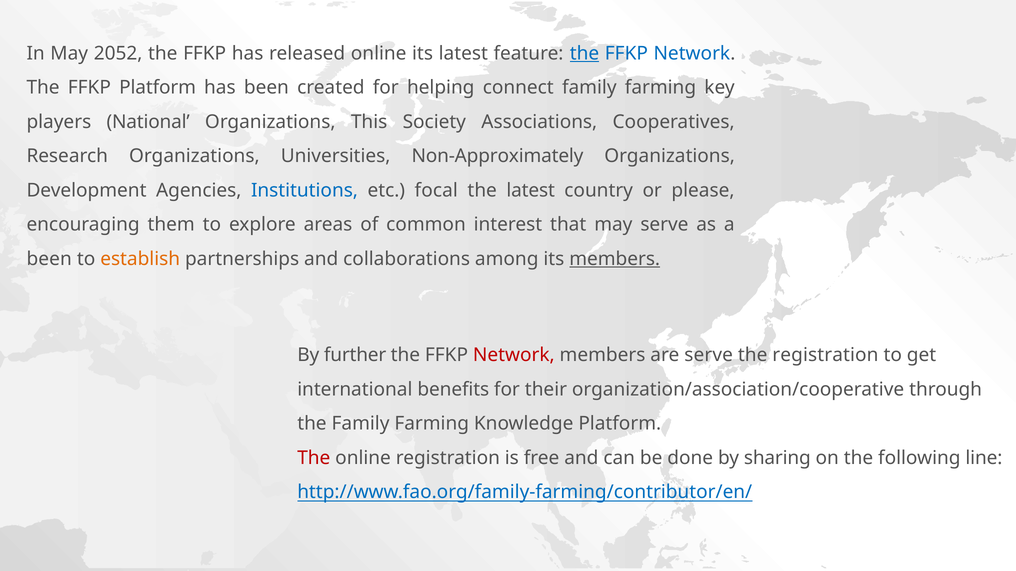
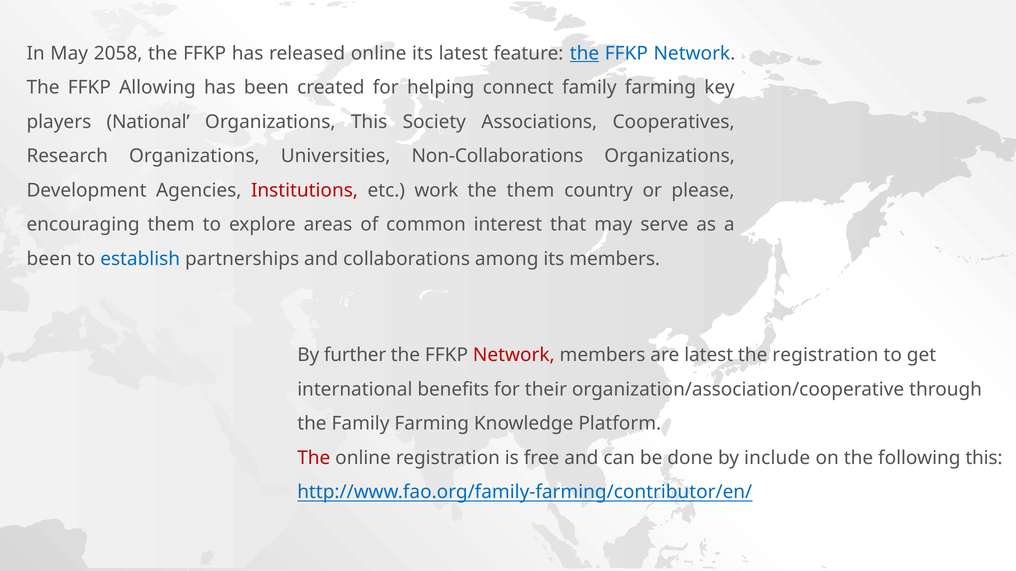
2052: 2052 -> 2058
FFKP Platform: Platform -> Allowing
Non-Approximately: Non-Approximately -> Non-Collaborations
Institutions colour: blue -> red
focal: focal -> work
the latest: latest -> them
establish colour: orange -> blue
members at (615, 259) underline: present -> none
are serve: serve -> latest
sharing: sharing -> include
following line: line -> this
